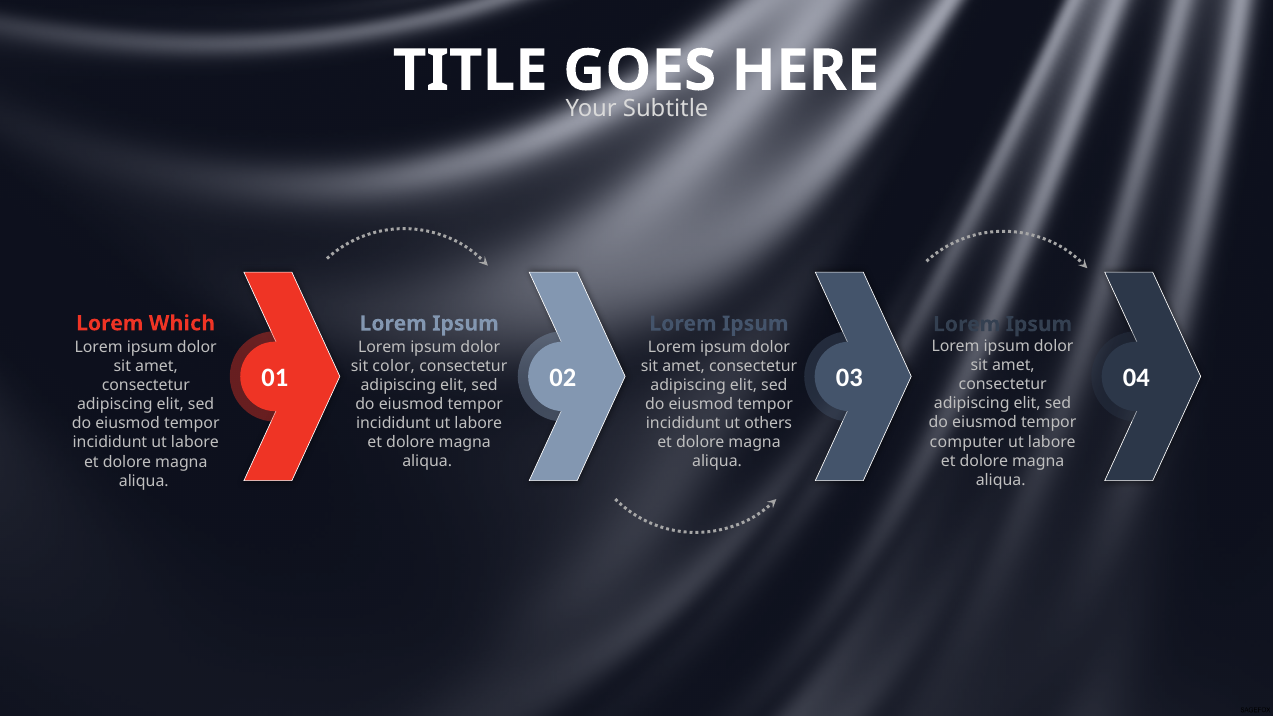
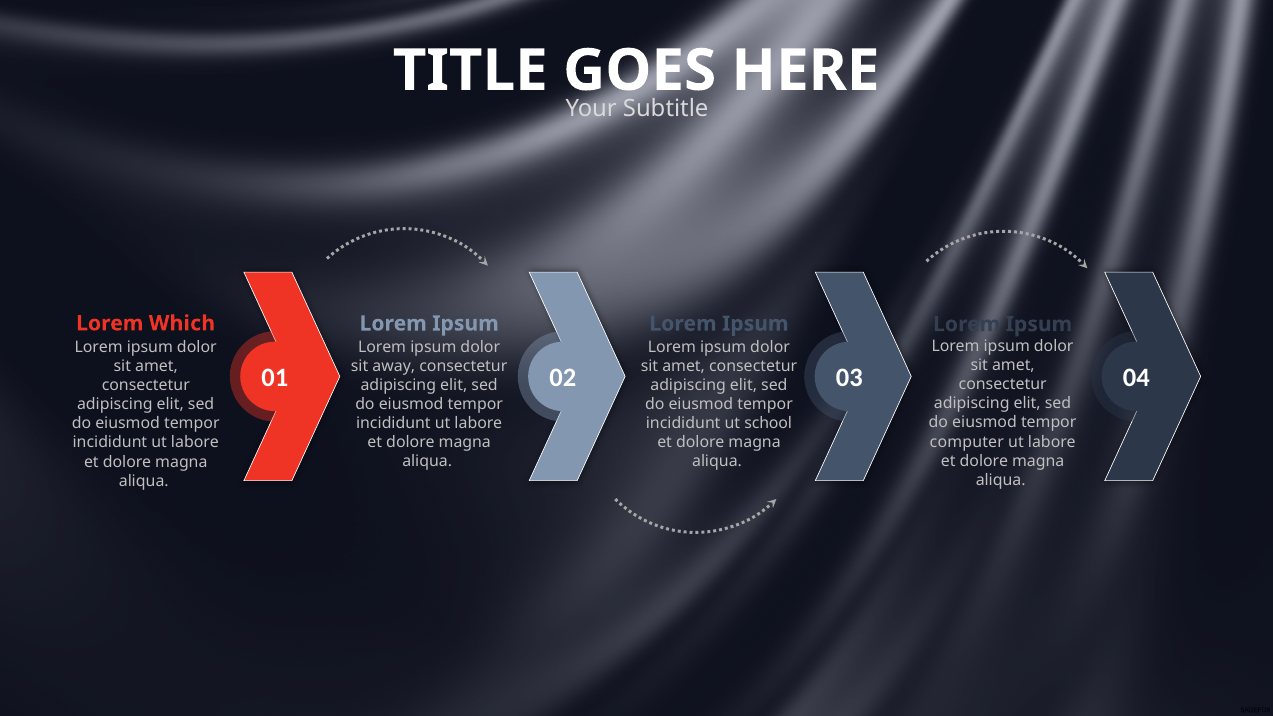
color: color -> away
others: others -> school
